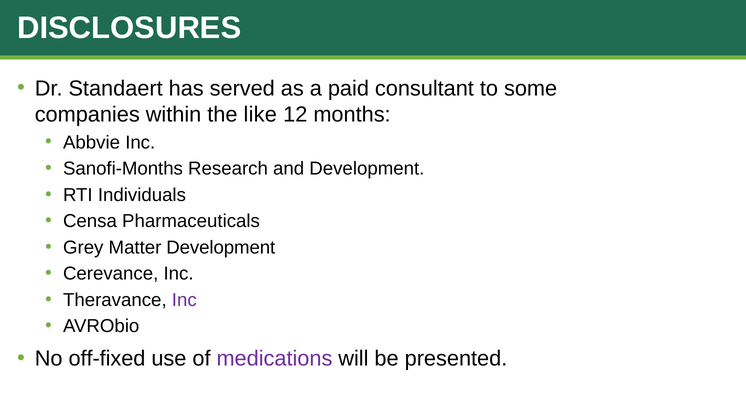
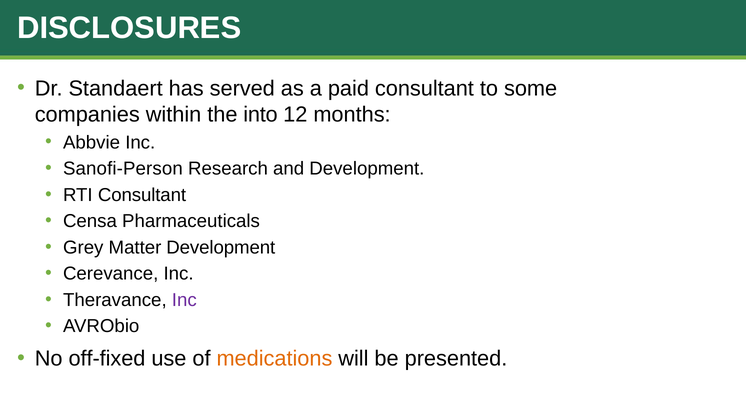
like: like -> into
Sanofi-Months: Sanofi-Months -> Sanofi-Person
RTI Individuals: Individuals -> Consultant
medications colour: purple -> orange
